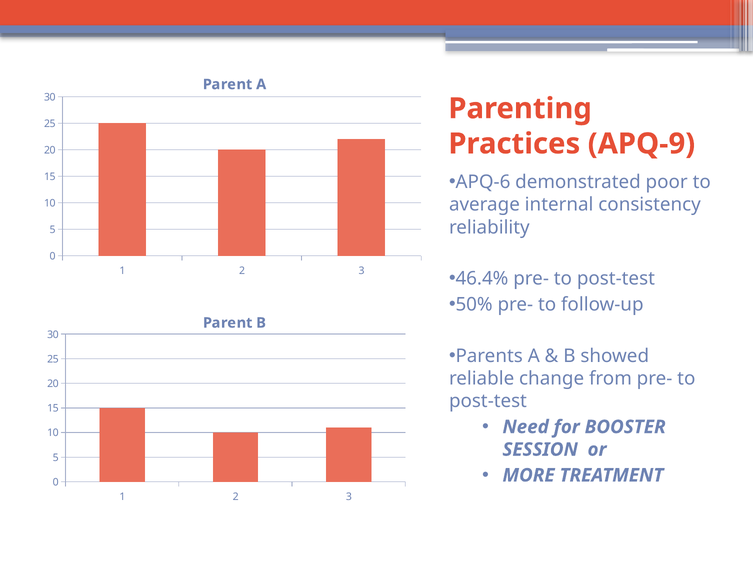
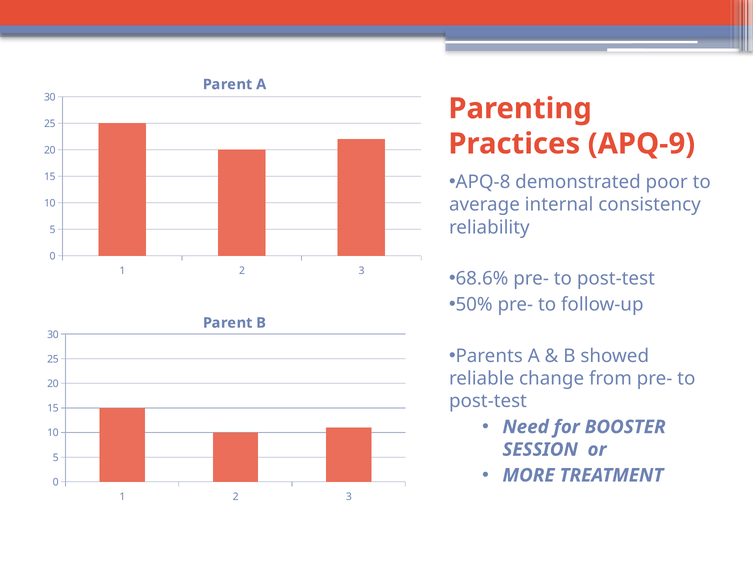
APQ-6: APQ-6 -> APQ-8
46.4%: 46.4% -> 68.6%
